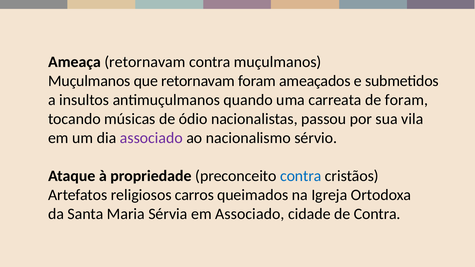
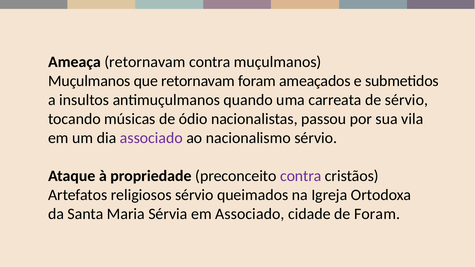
de foram: foram -> sérvio
contra at (301, 176) colour: blue -> purple
religiosos carros: carros -> sérvio
de Contra: Contra -> Foram
